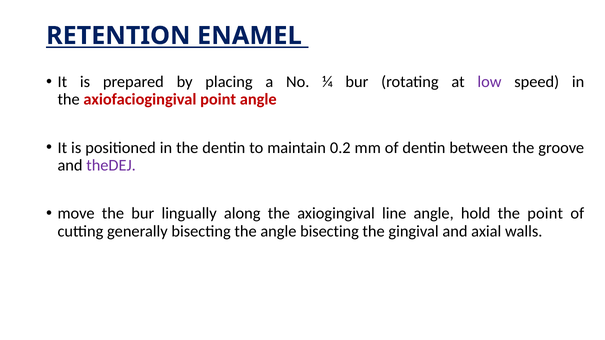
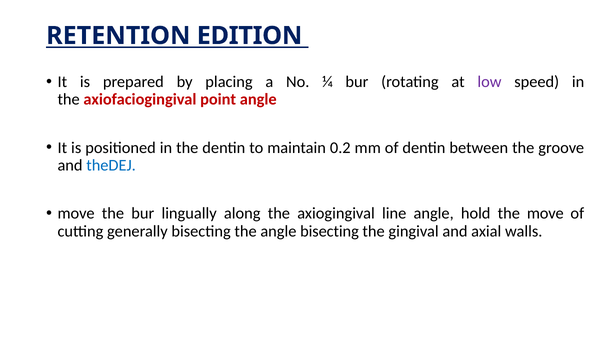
ENAMEL: ENAMEL -> EDITION
theDEJ colour: purple -> blue
the point: point -> move
